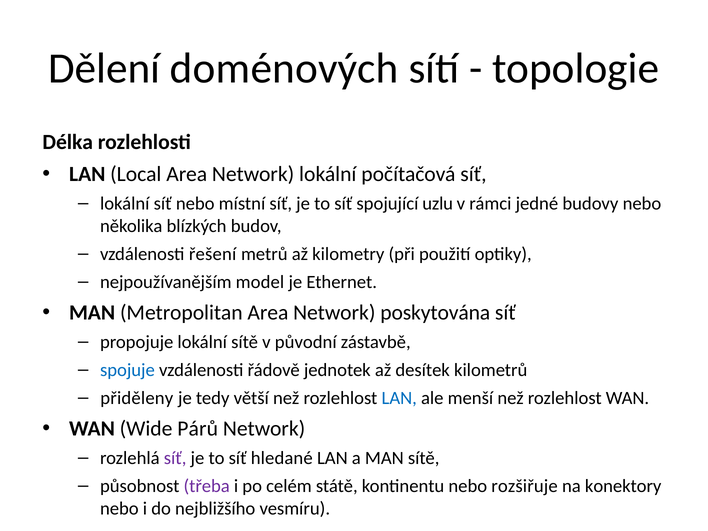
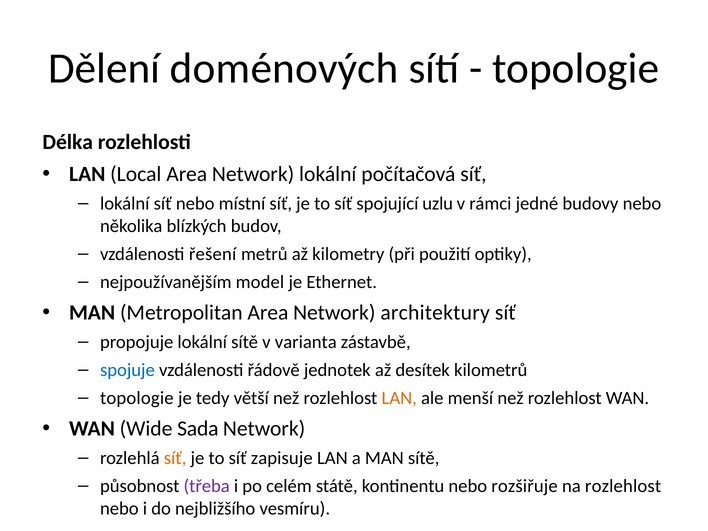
poskytována: poskytována -> architektury
původní: původní -> varianta
přiděleny at (137, 398): přiděleny -> topologie
LAN at (399, 398) colour: blue -> orange
Párů: Párů -> Sada
síť at (175, 458) colour: purple -> orange
hledané: hledané -> zapisuje
na konektory: konektory -> rozlehlost
